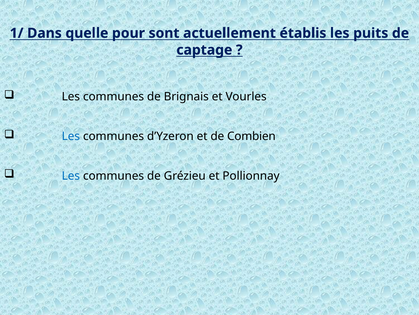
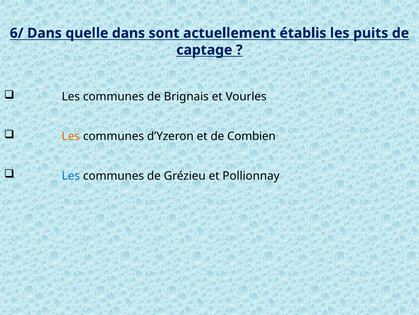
1/: 1/ -> 6/
quelle pour: pour -> dans
Les at (71, 136) colour: blue -> orange
